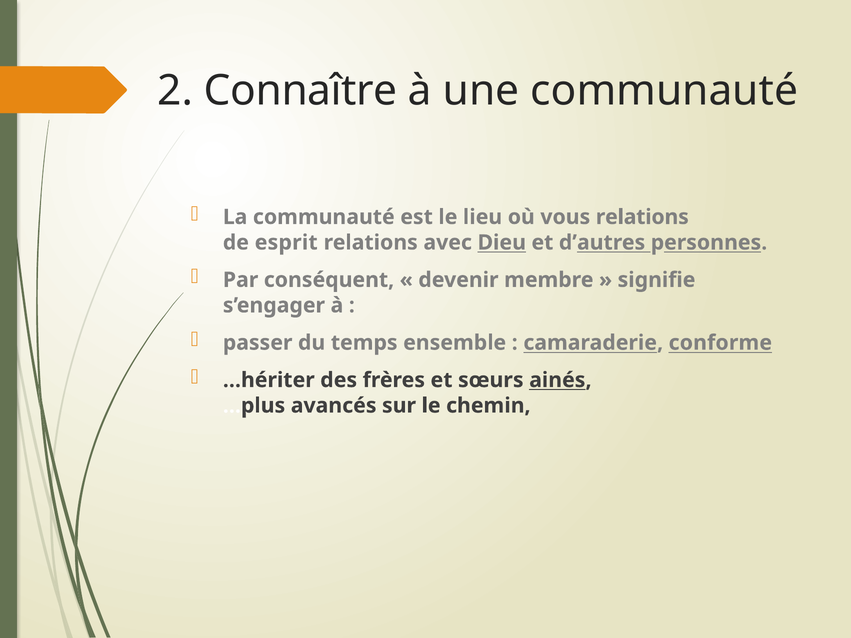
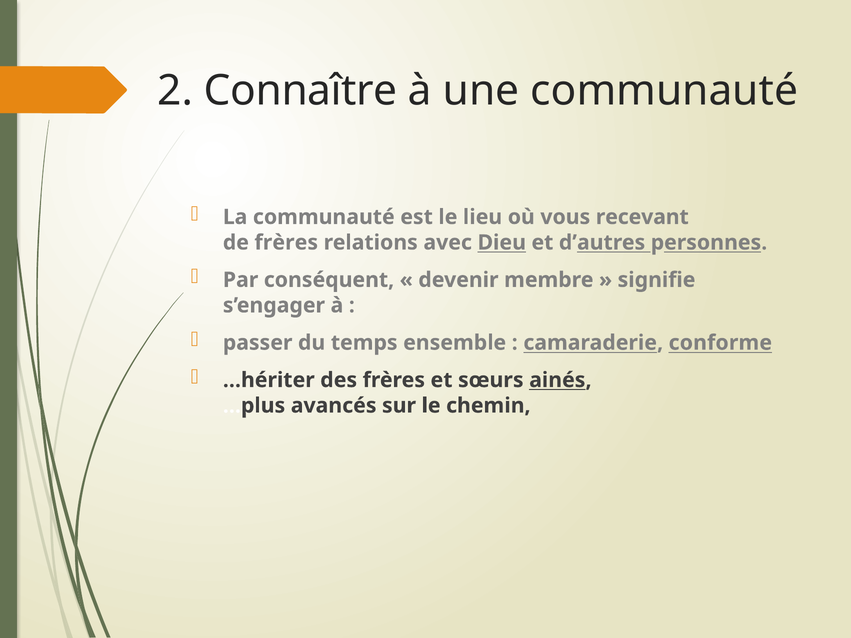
vous relations: relations -> recevant
de esprit: esprit -> frères
